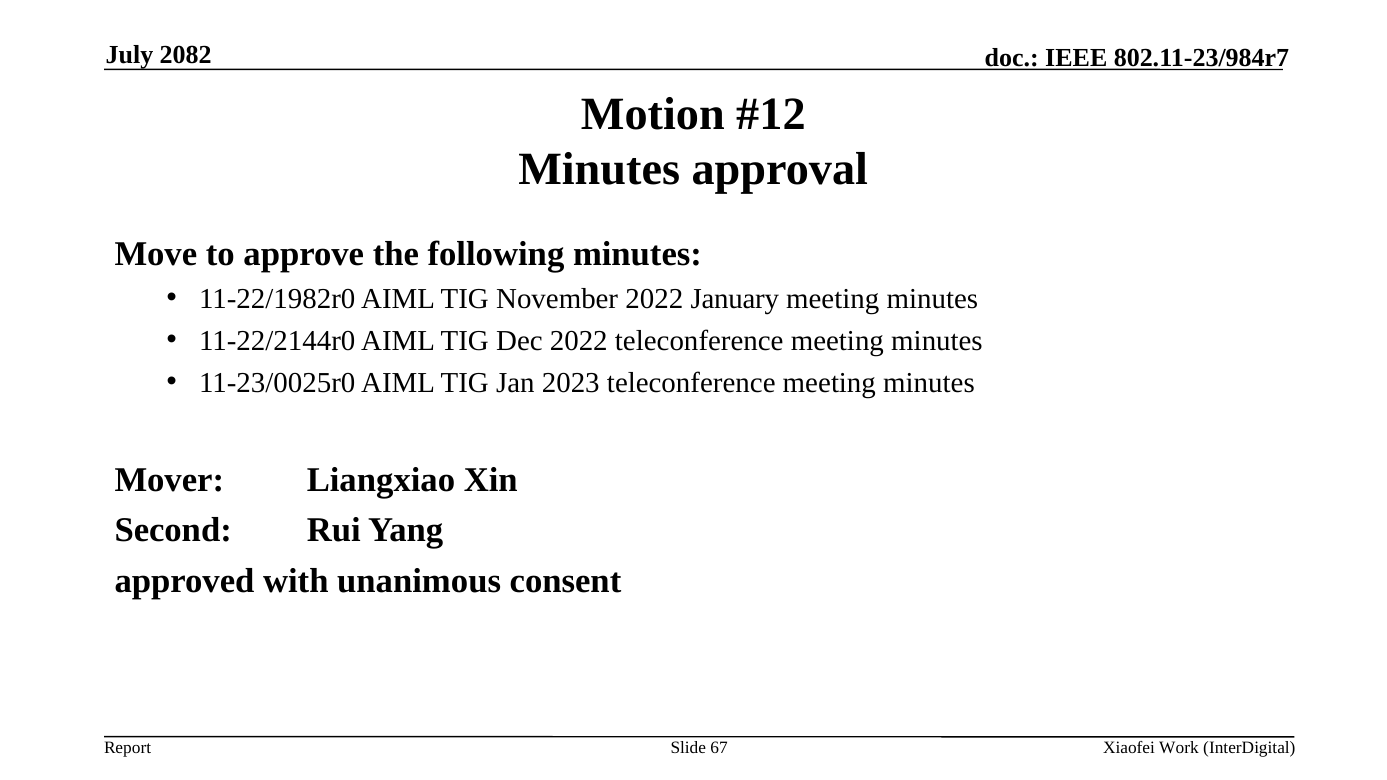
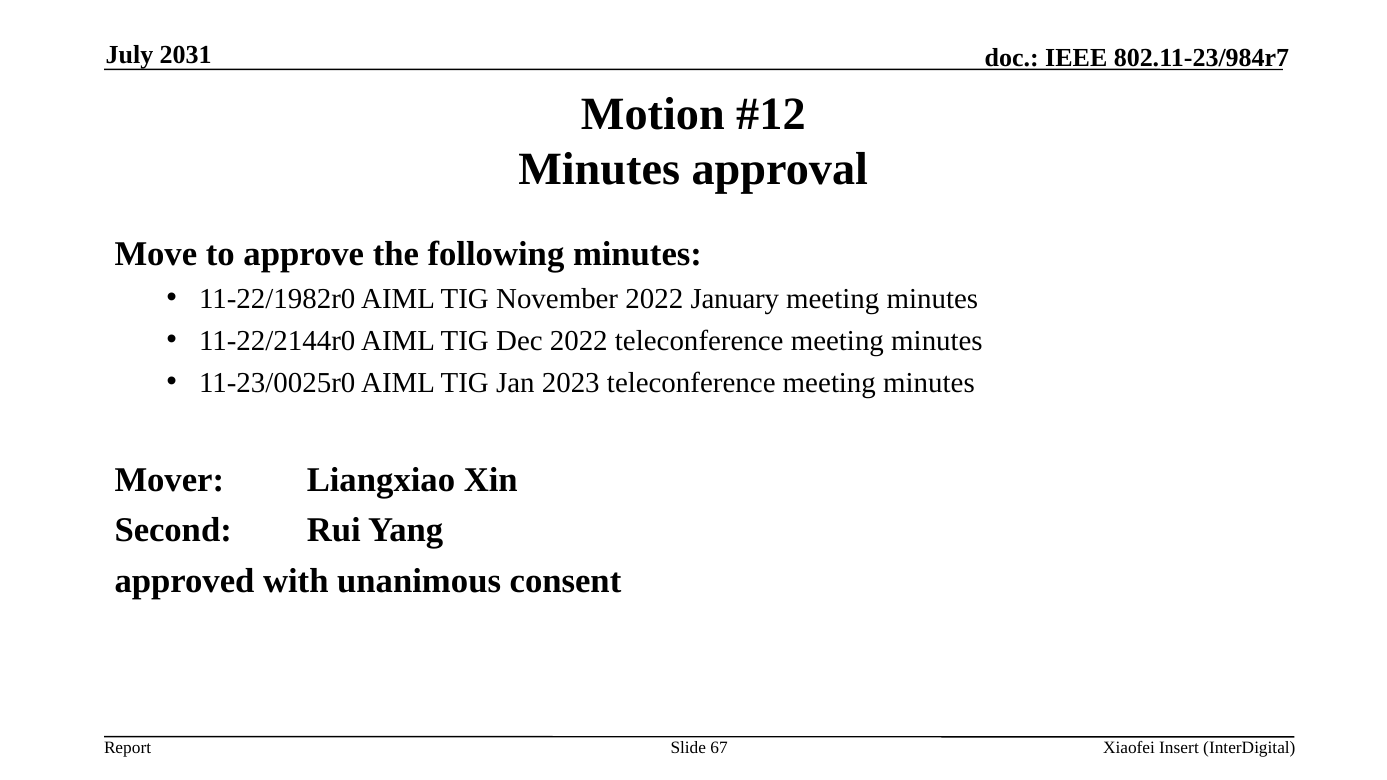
2082: 2082 -> 2031
Work: Work -> Insert
